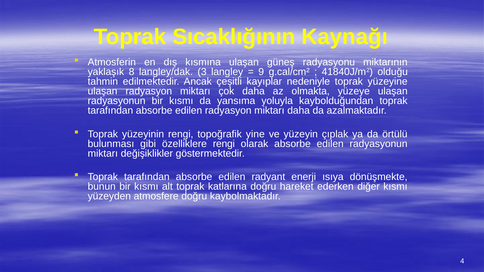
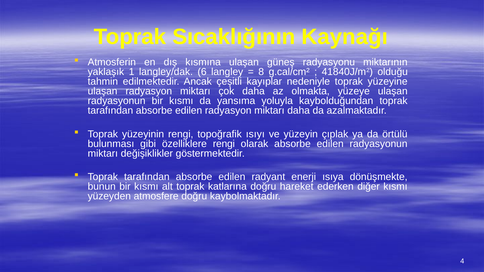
8: 8 -> 1
3: 3 -> 6
9: 9 -> 8
yine: yine -> ısıyı
